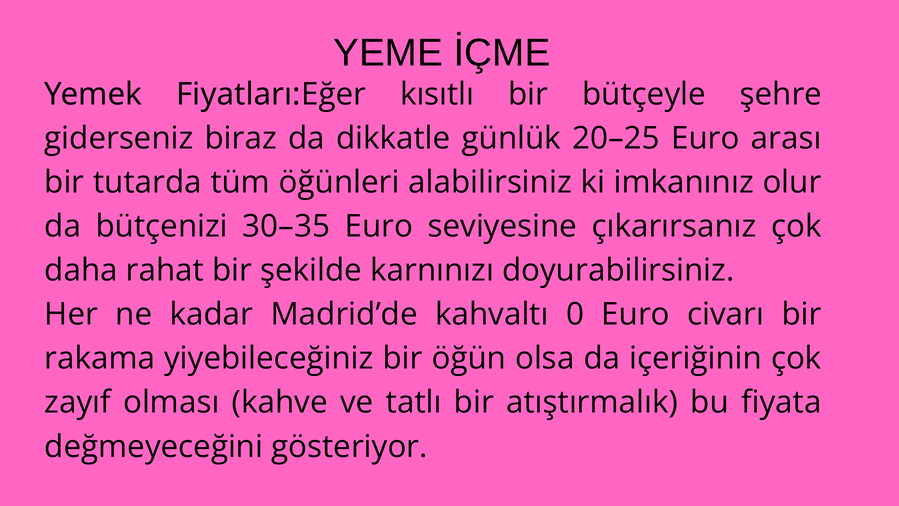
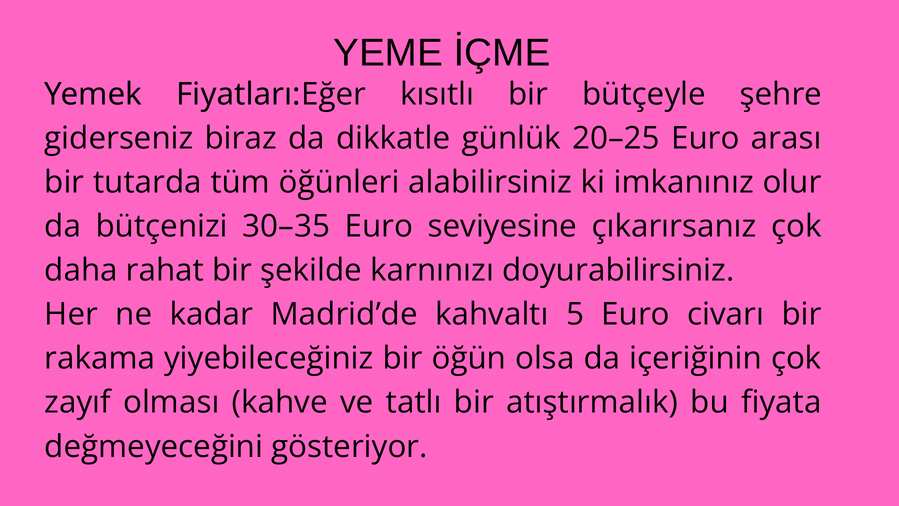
0: 0 -> 5
